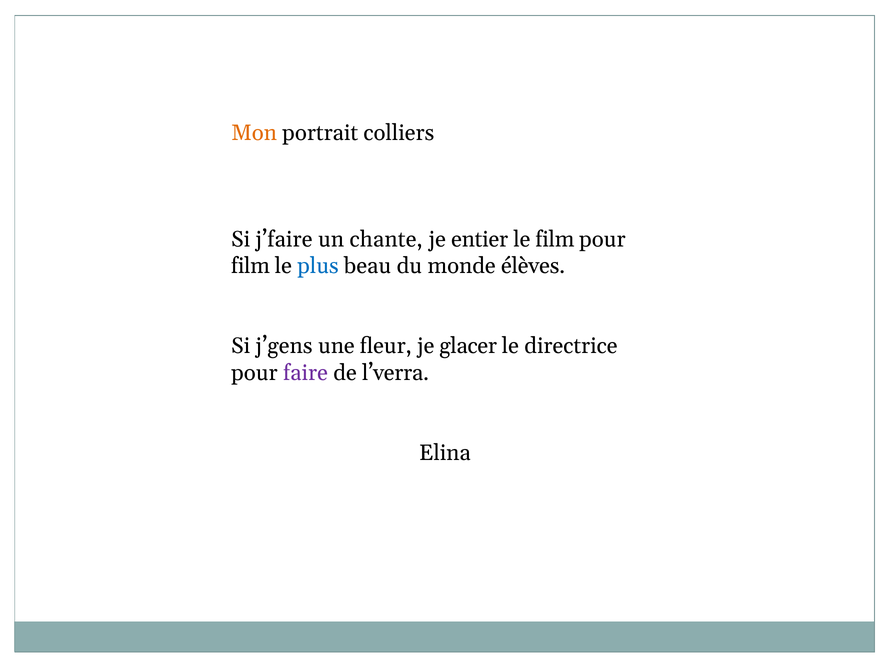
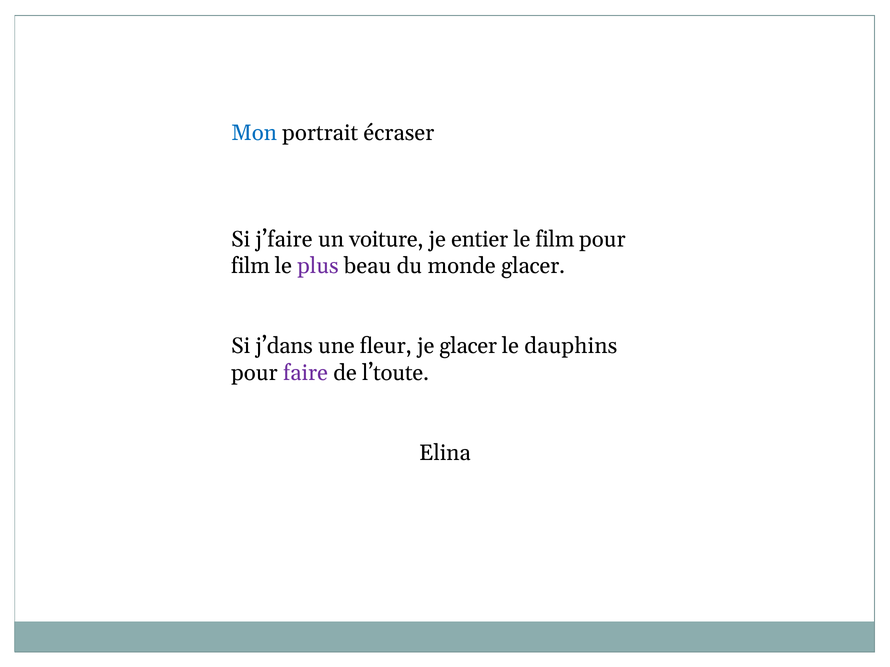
Mon colour: orange -> blue
colliers: colliers -> écraser
chante: chante -> voiture
plus colour: blue -> purple
monde élèves: élèves -> glacer
j’gens: j’gens -> j’dans
directrice: directrice -> dauphins
l’verra: l’verra -> l’toute
